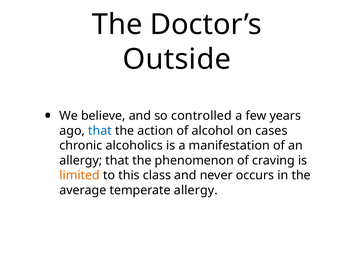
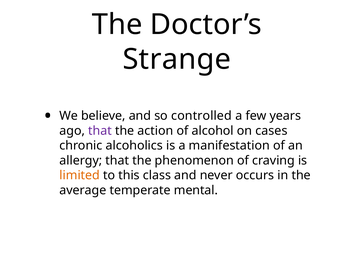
Outside: Outside -> Strange
that at (100, 131) colour: blue -> purple
temperate allergy: allergy -> mental
